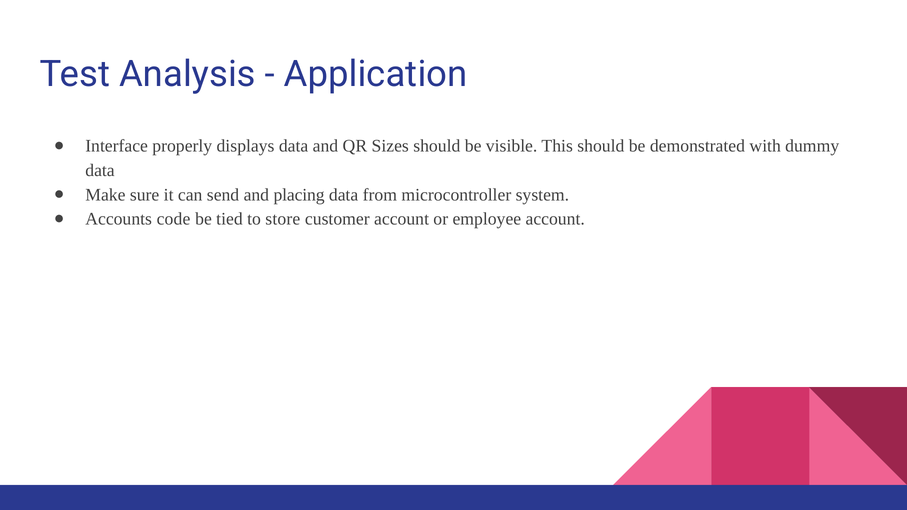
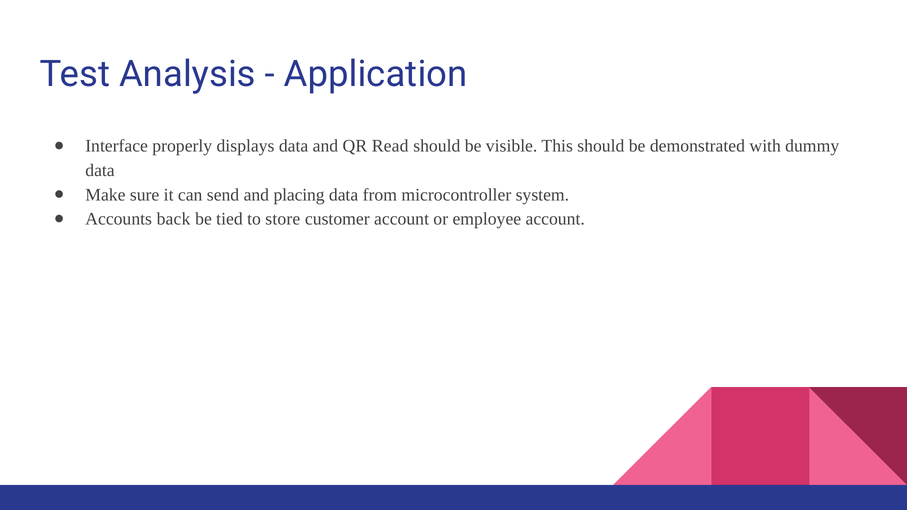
Sizes: Sizes -> Read
code: code -> back
